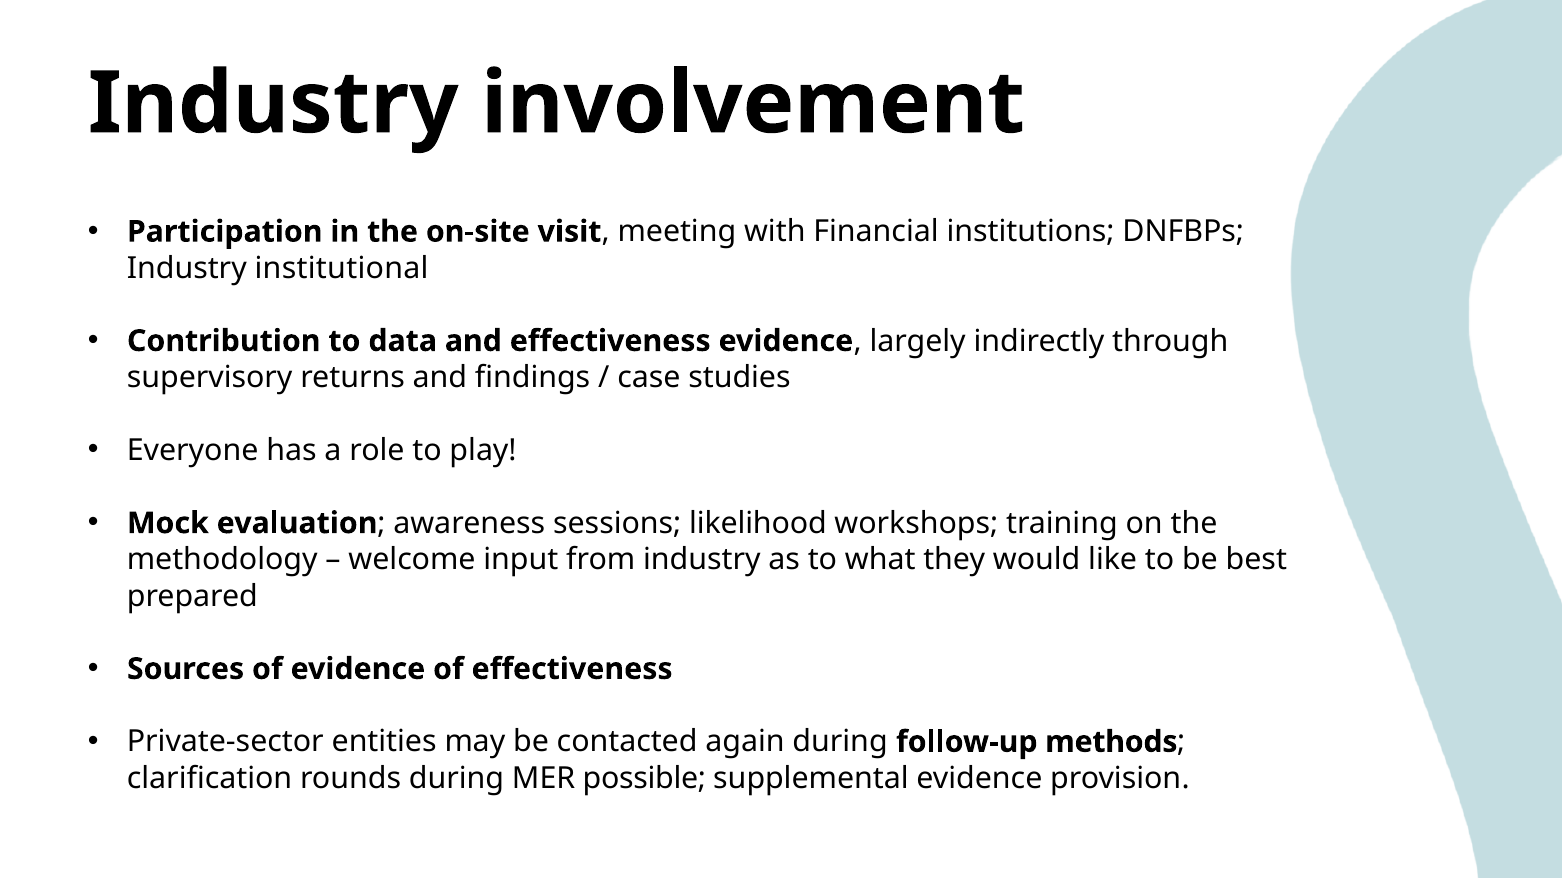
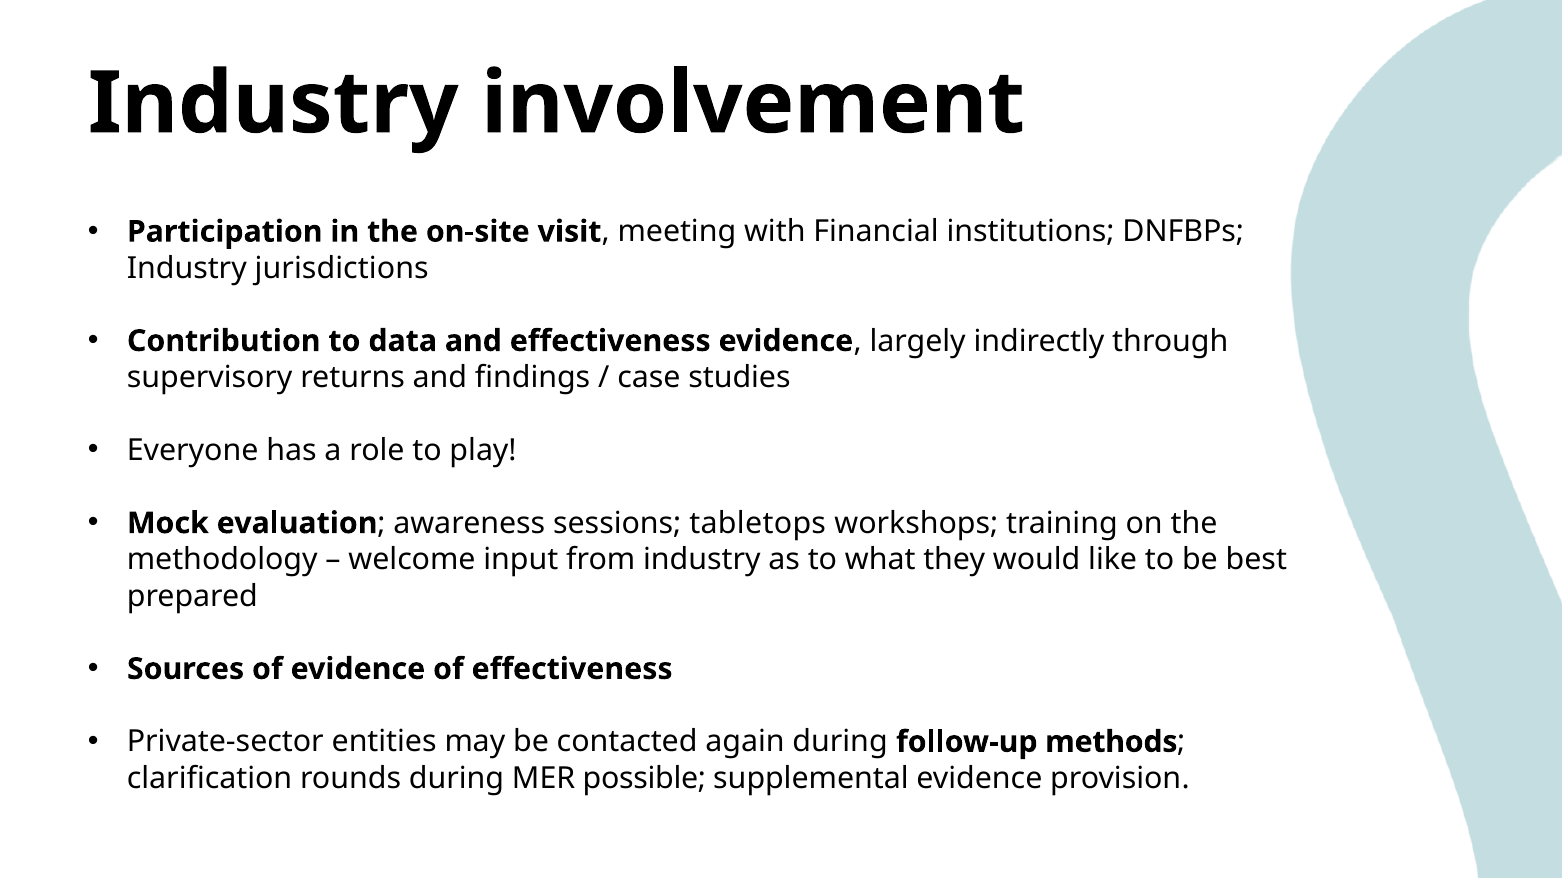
institutional: institutional -> jurisdictions
likelihood: likelihood -> tabletops
